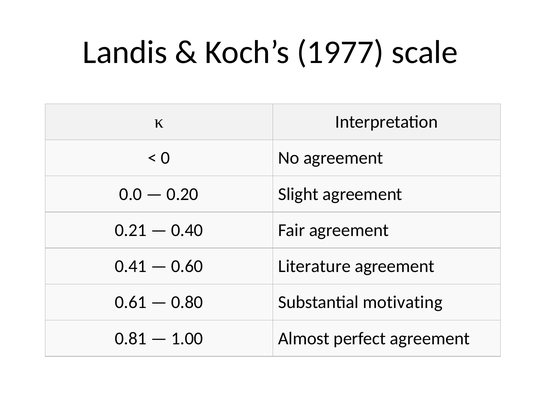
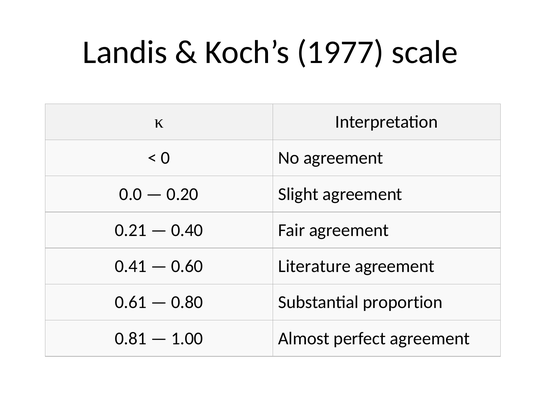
motivating: motivating -> proportion
